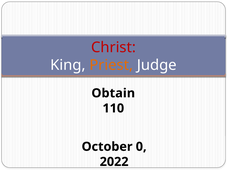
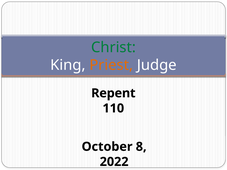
Christ colour: red -> green
Obtain: Obtain -> Repent
0: 0 -> 8
